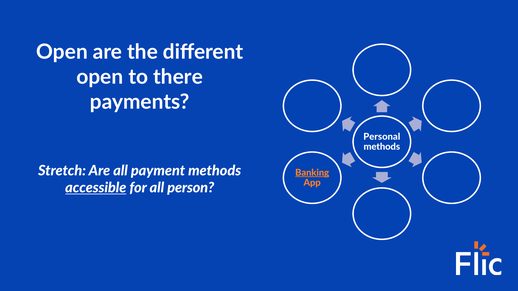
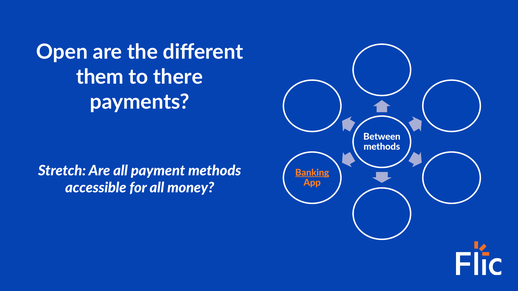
open at (100, 77): open -> them
Personal: Personal -> Between
accessible underline: present -> none
person: person -> money
